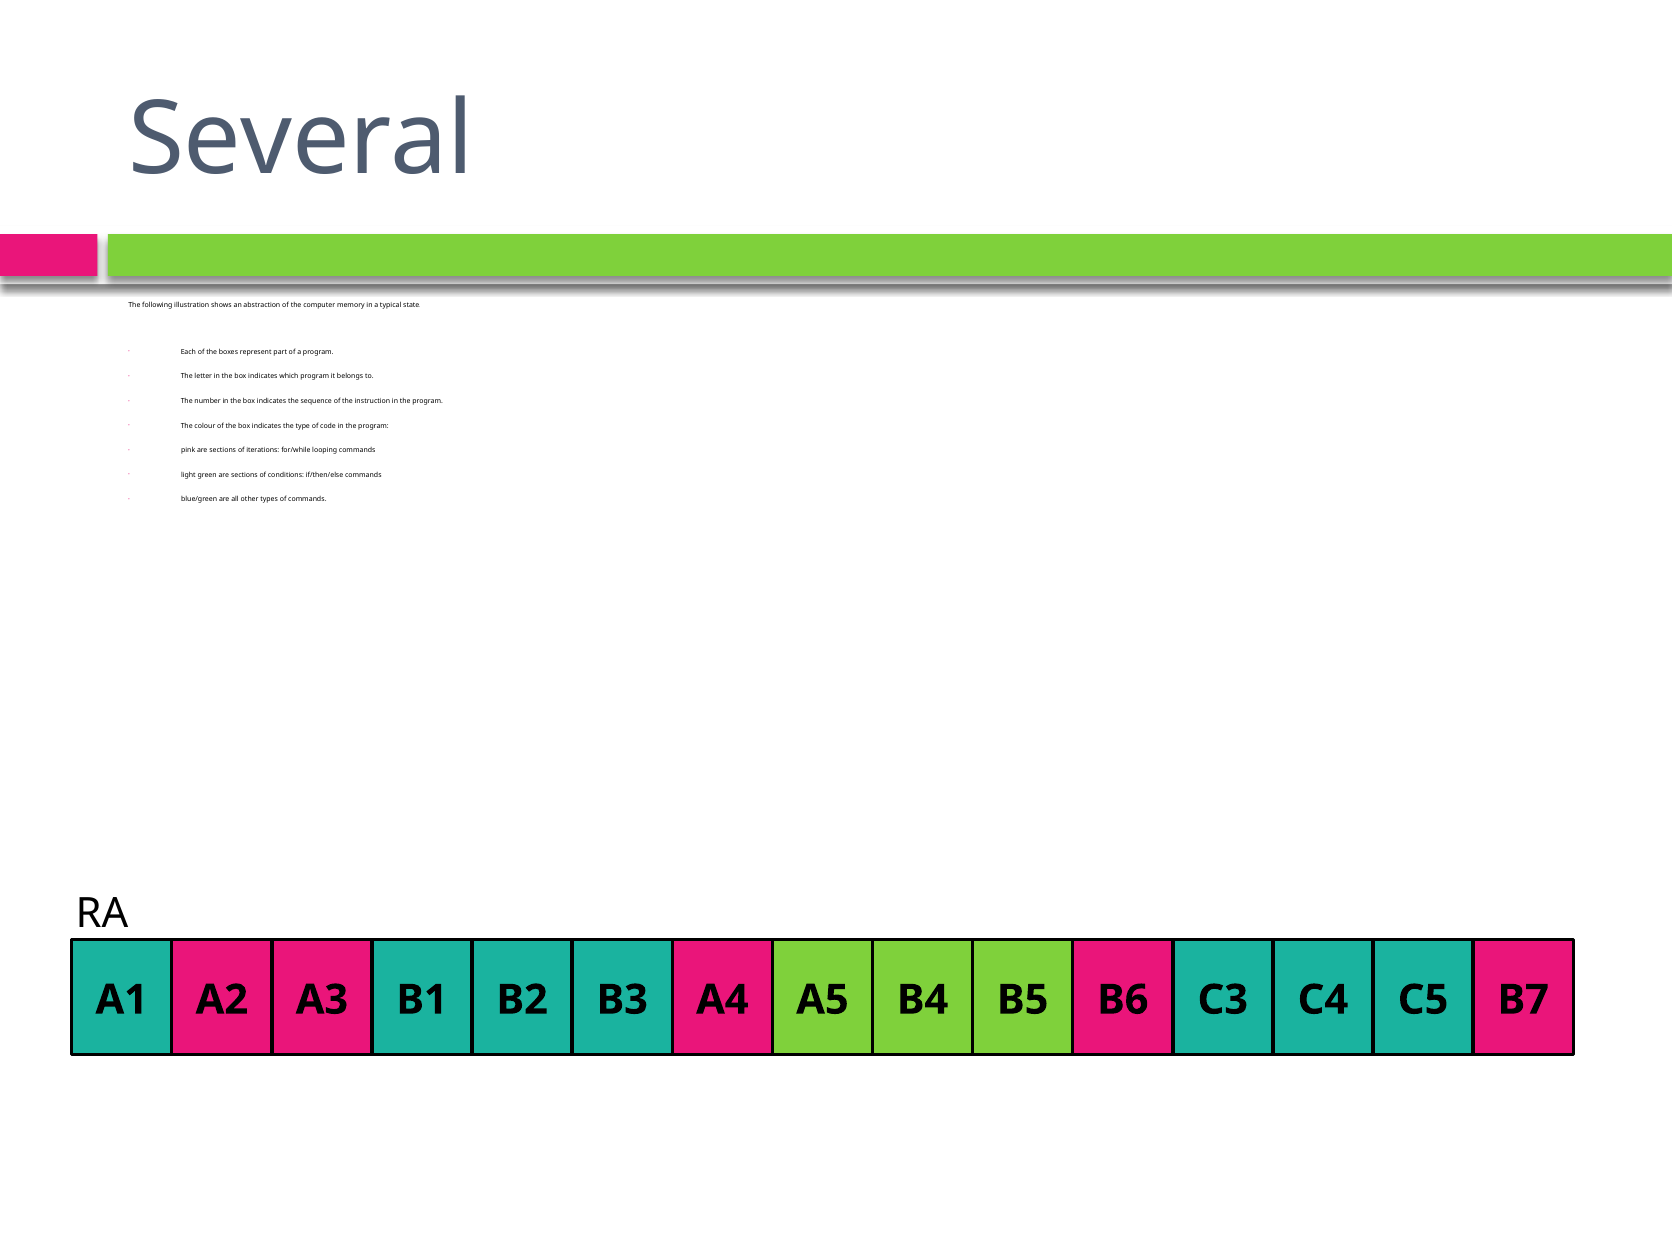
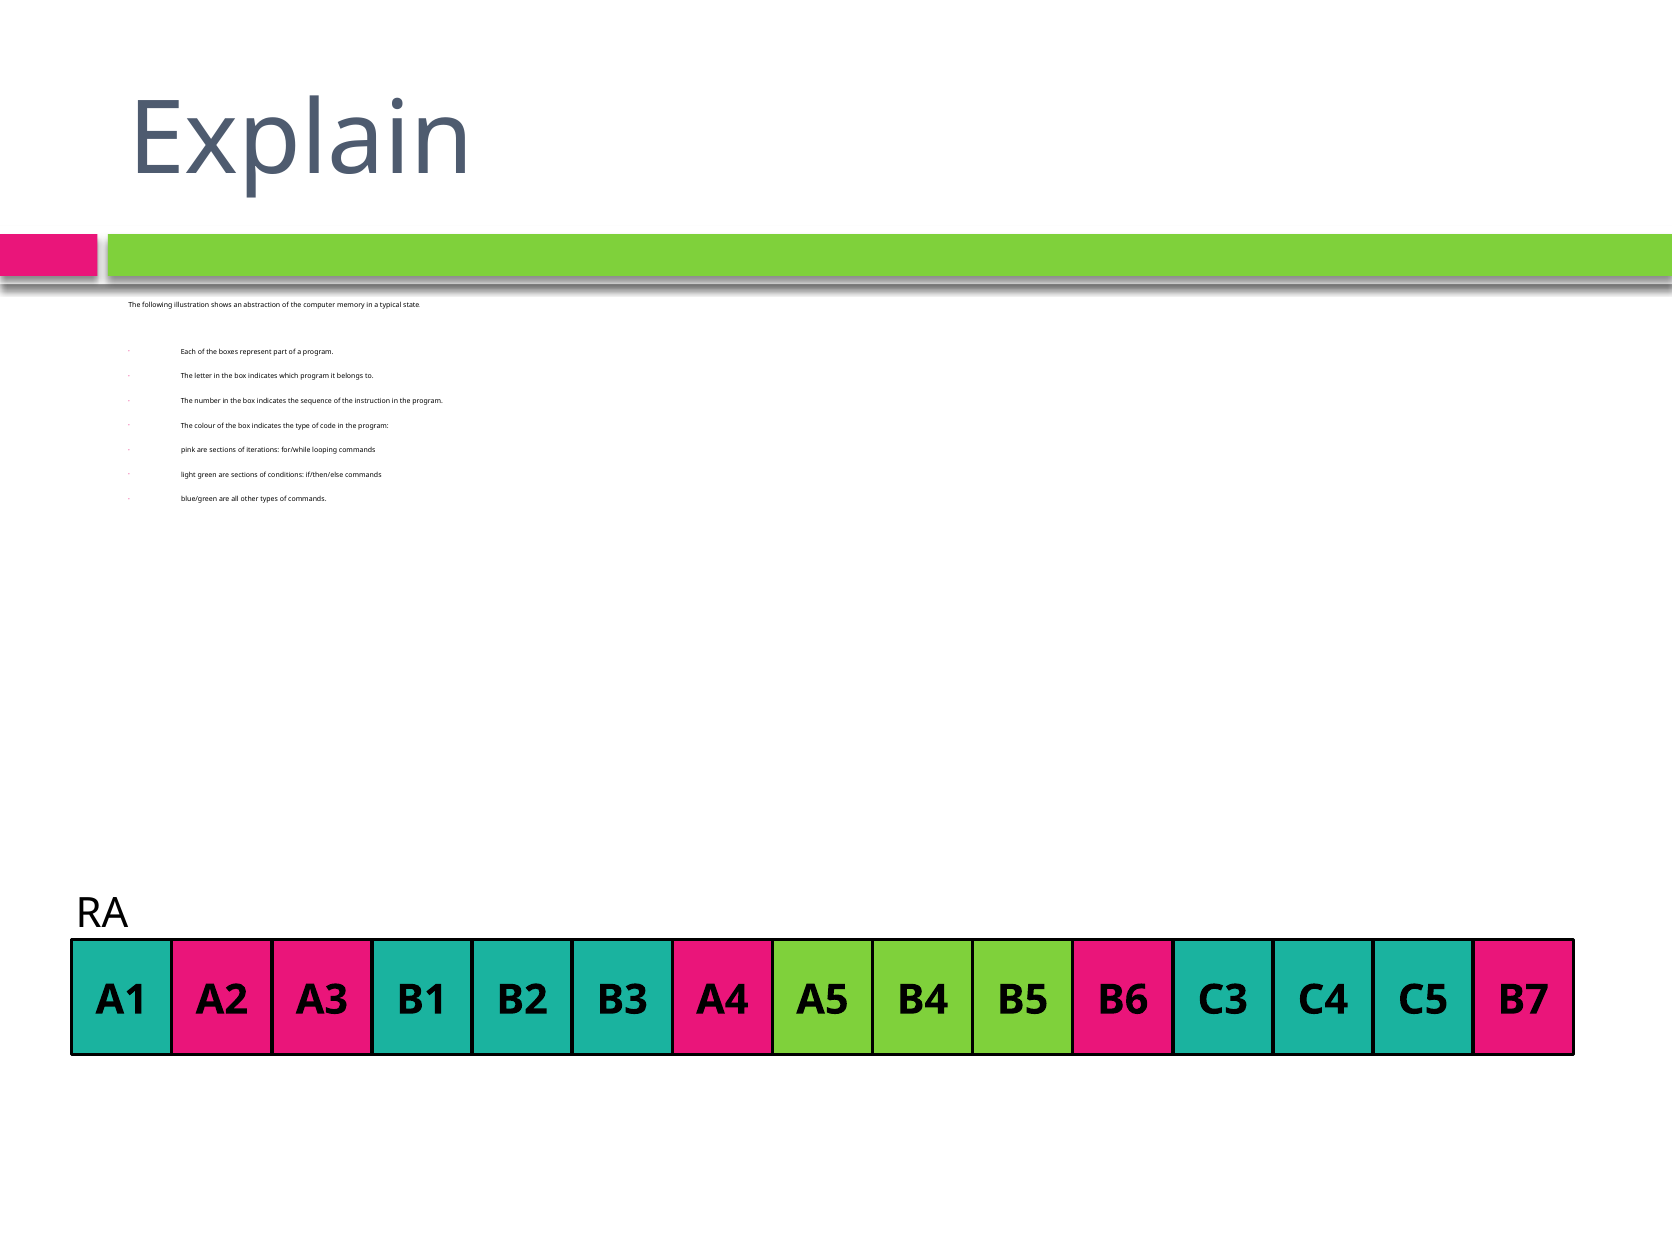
Several: Several -> Explain
